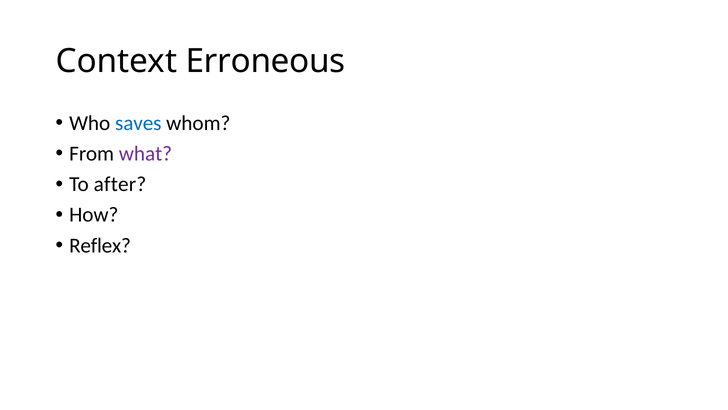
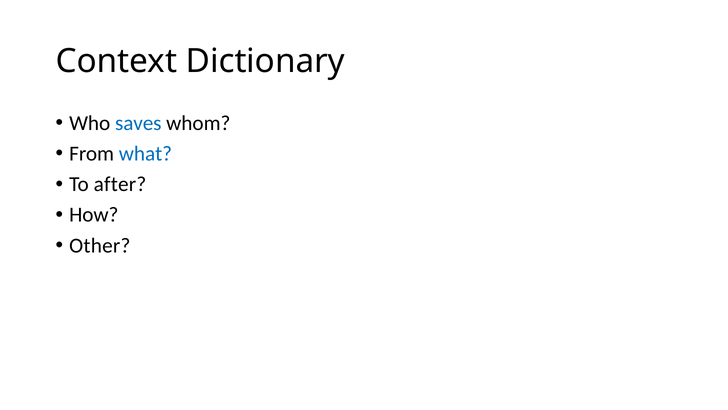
Erroneous: Erroneous -> Dictionary
what colour: purple -> blue
Reflex: Reflex -> Other
